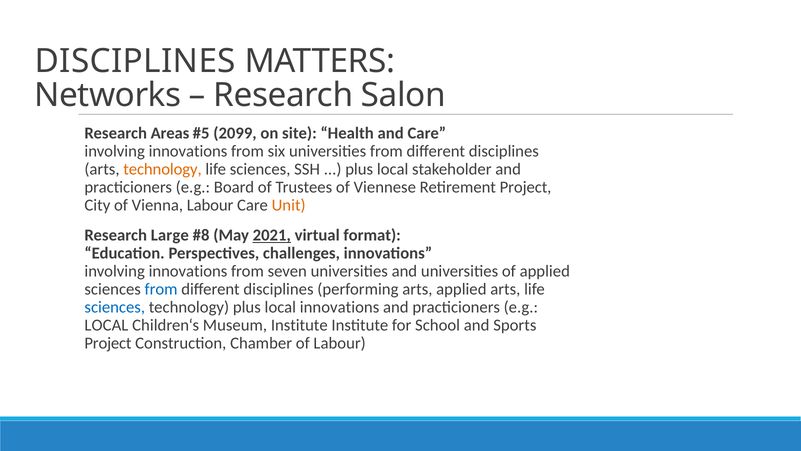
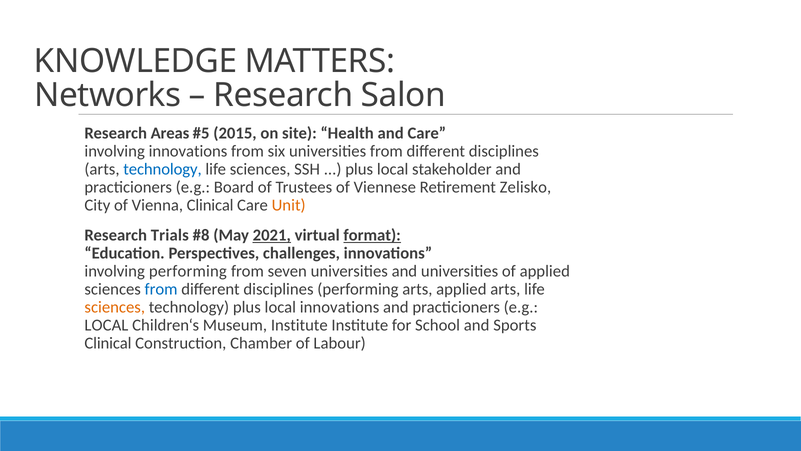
DISCIPLINES at (135, 61): DISCIPLINES -> KNOWLEDGE
2099: 2099 -> 2015
technology at (163, 169) colour: orange -> blue
Retirement Project: Project -> Zelisko
Vienna Labour: Labour -> Clinical
Large: Large -> Trials
format underline: none -> present
innovations at (188, 271): innovations -> performing
sciences at (115, 307) colour: blue -> orange
Project at (108, 343): Project -> Clinical
